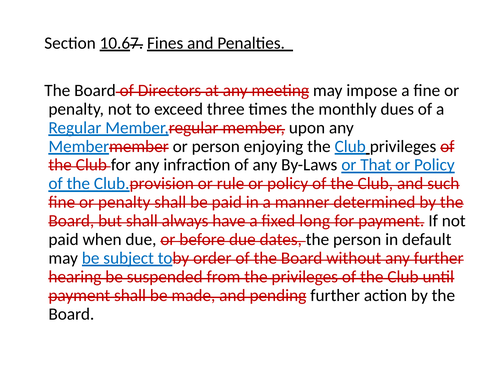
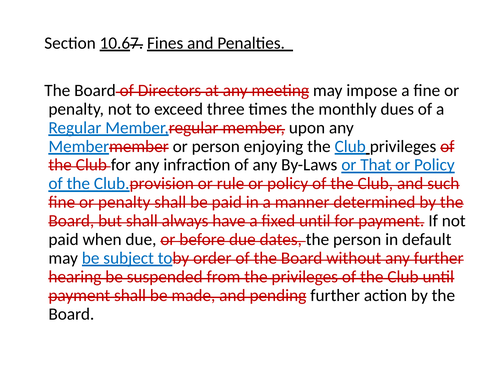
fixed long: long -> until
